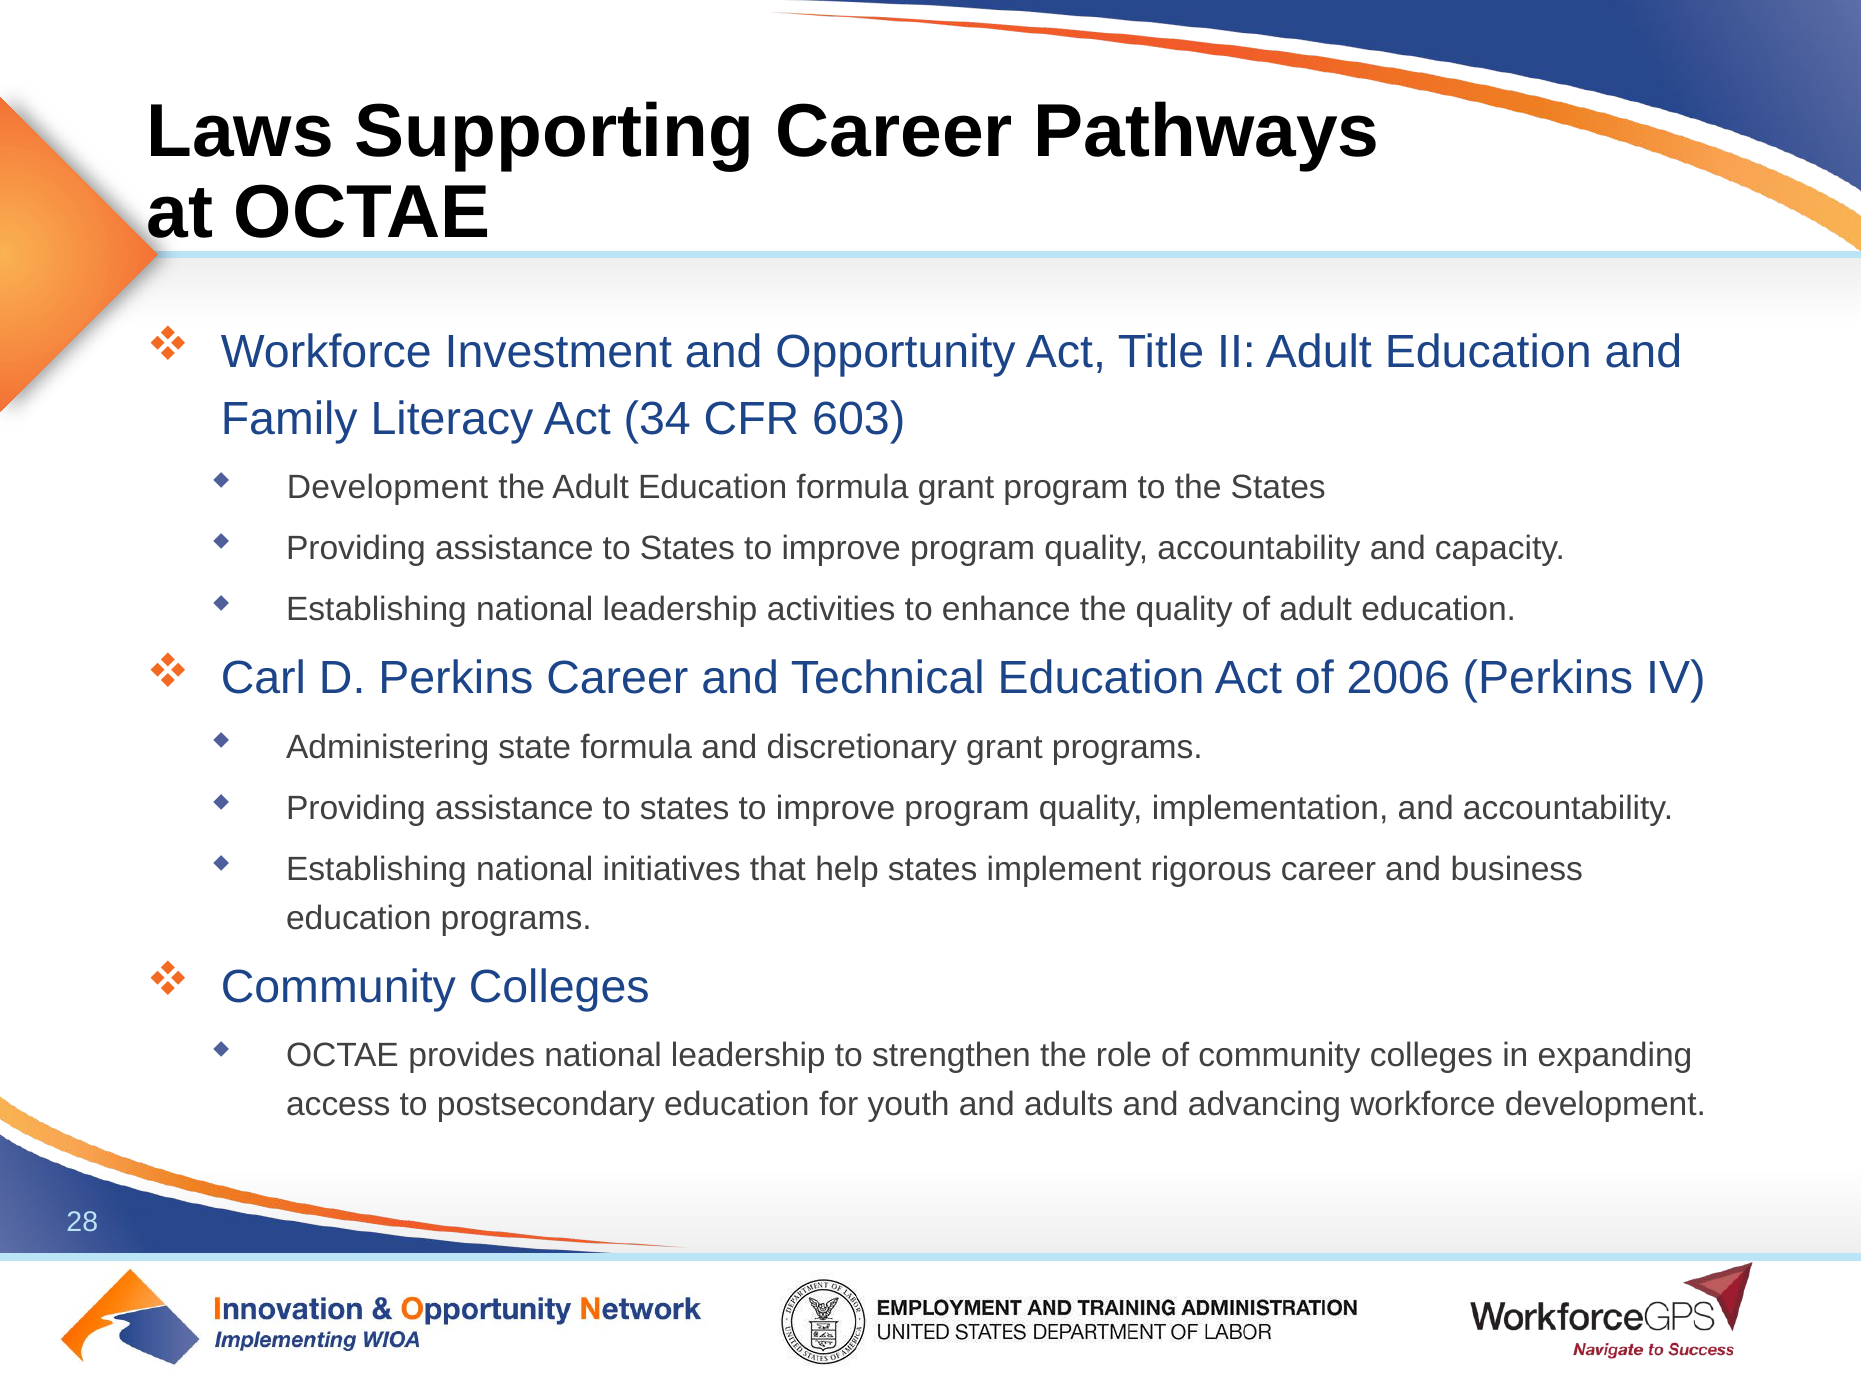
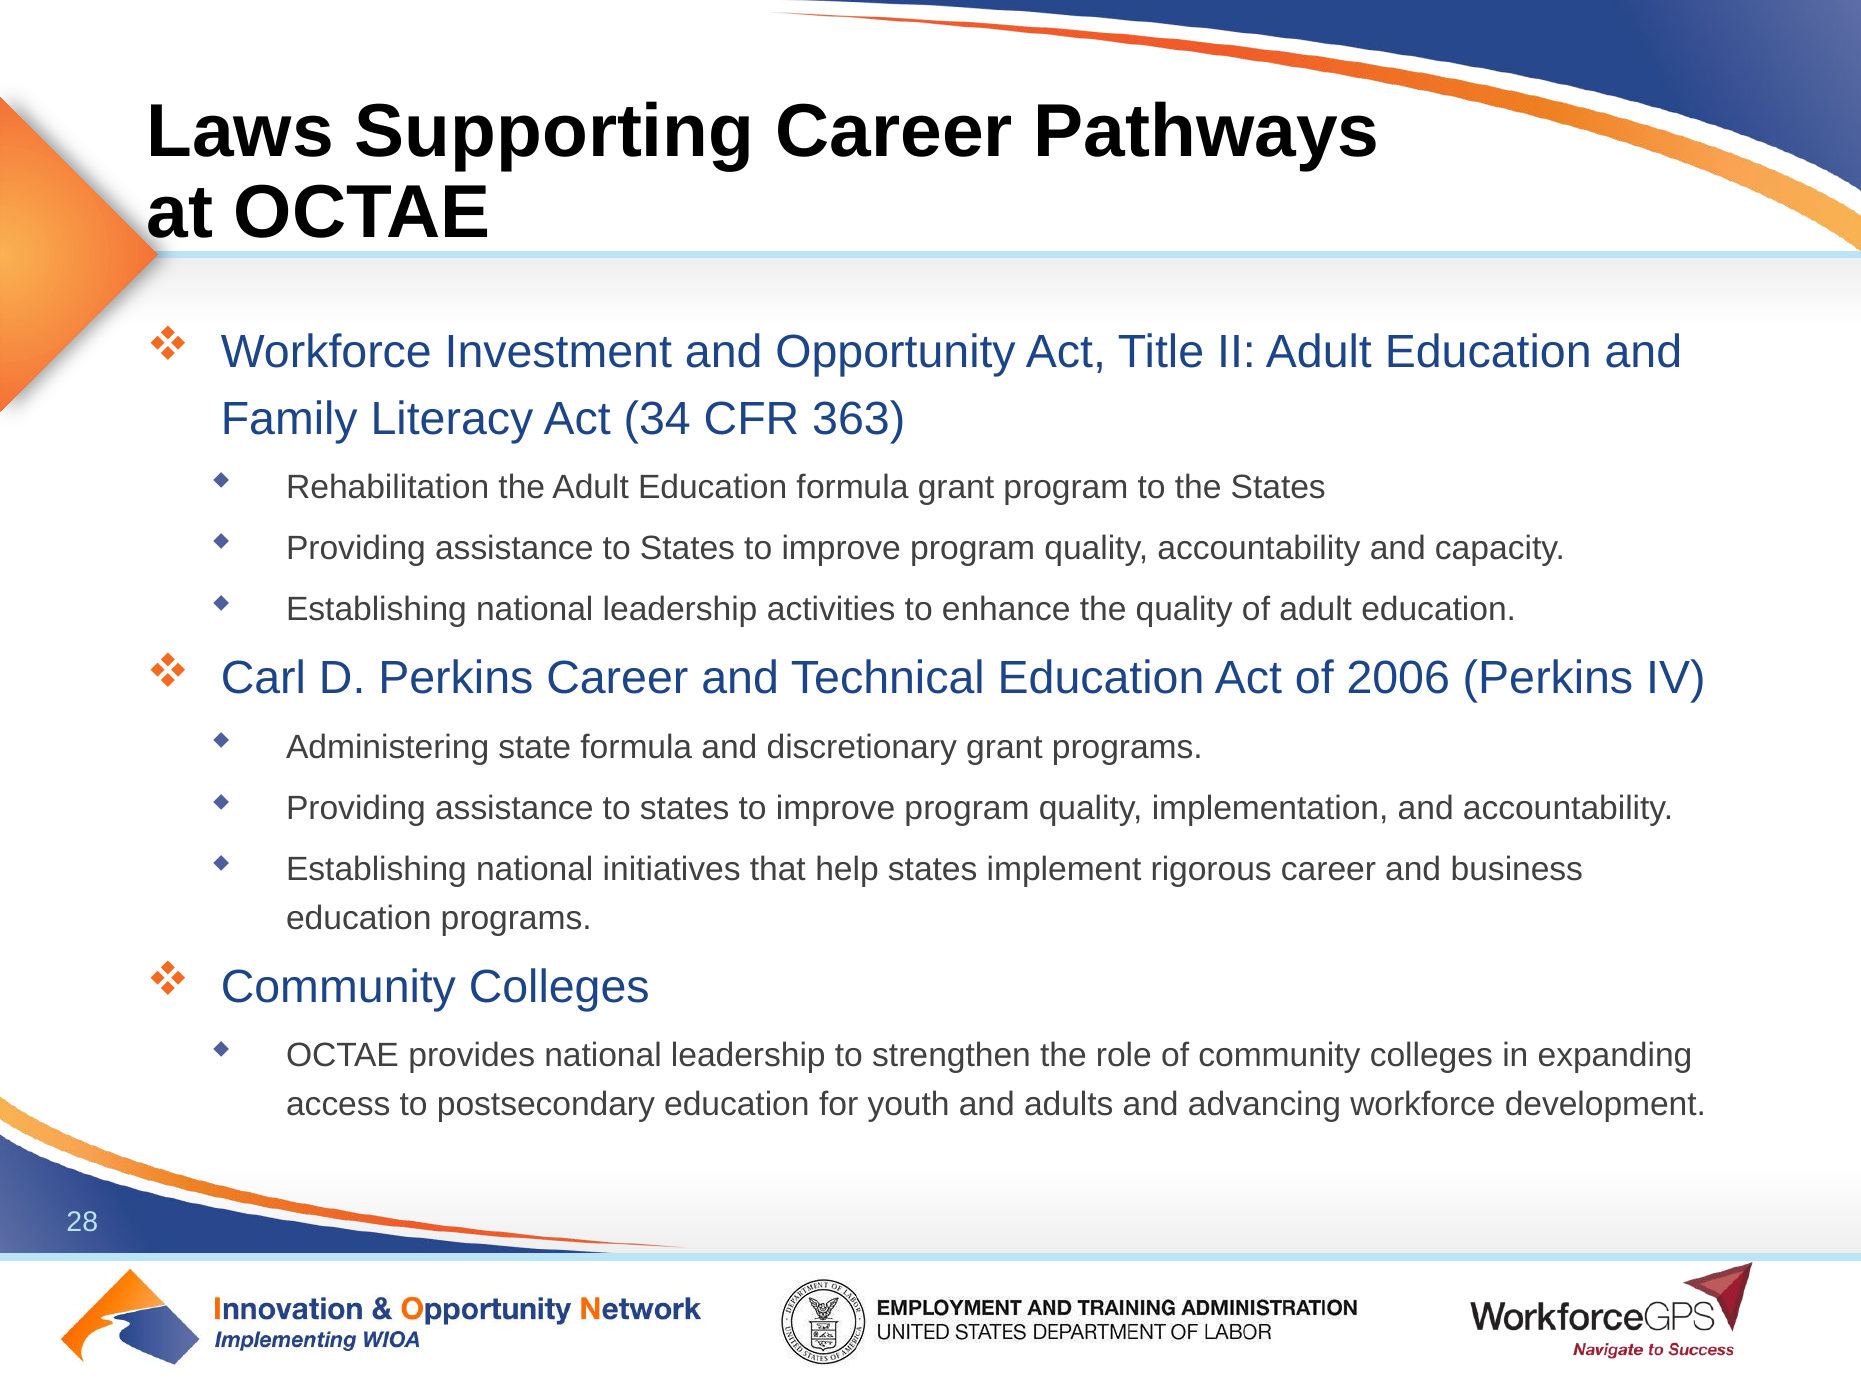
603: 603 -> 363
Development at (387, 487): Development -> Rehabilitation
